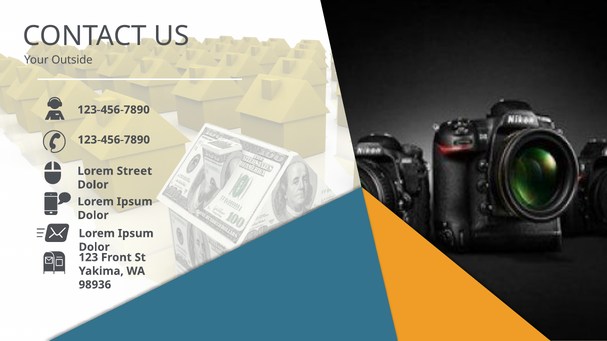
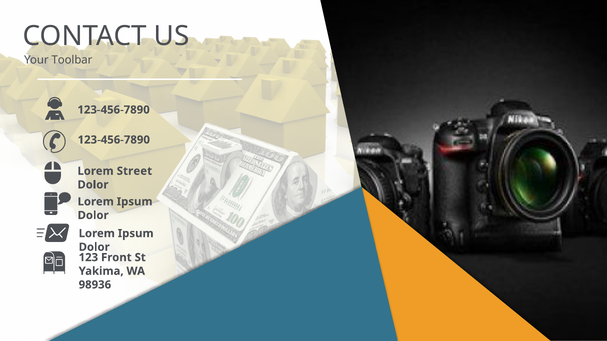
Outside: Outside -> Toolbar
